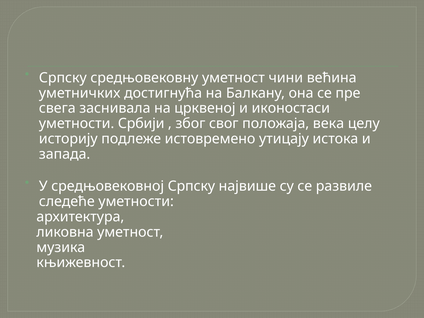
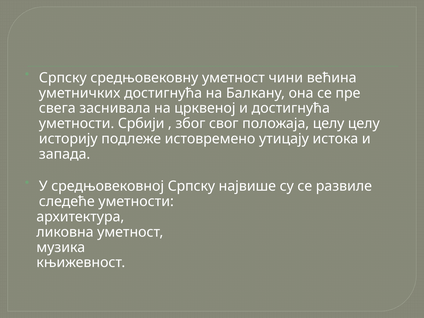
и иконостаси: иконостаси -> достигнућа
положаја века: века -> целу
